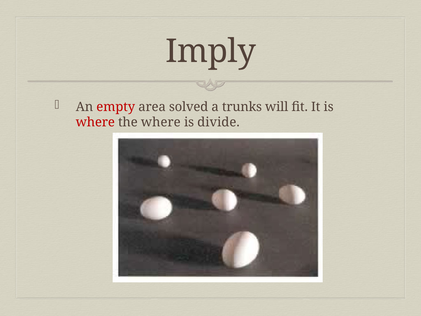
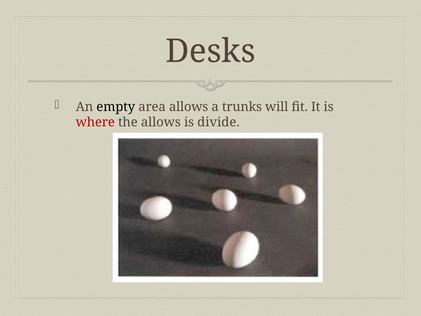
Imply: Imply -> Desks
empty colour: red -> black
area solved: solved -> allows
the where: where -> allows
